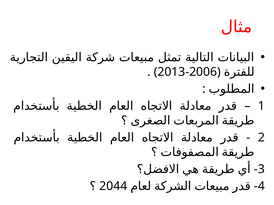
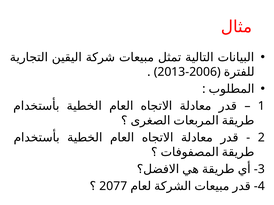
2044: 2044 -> 2077
